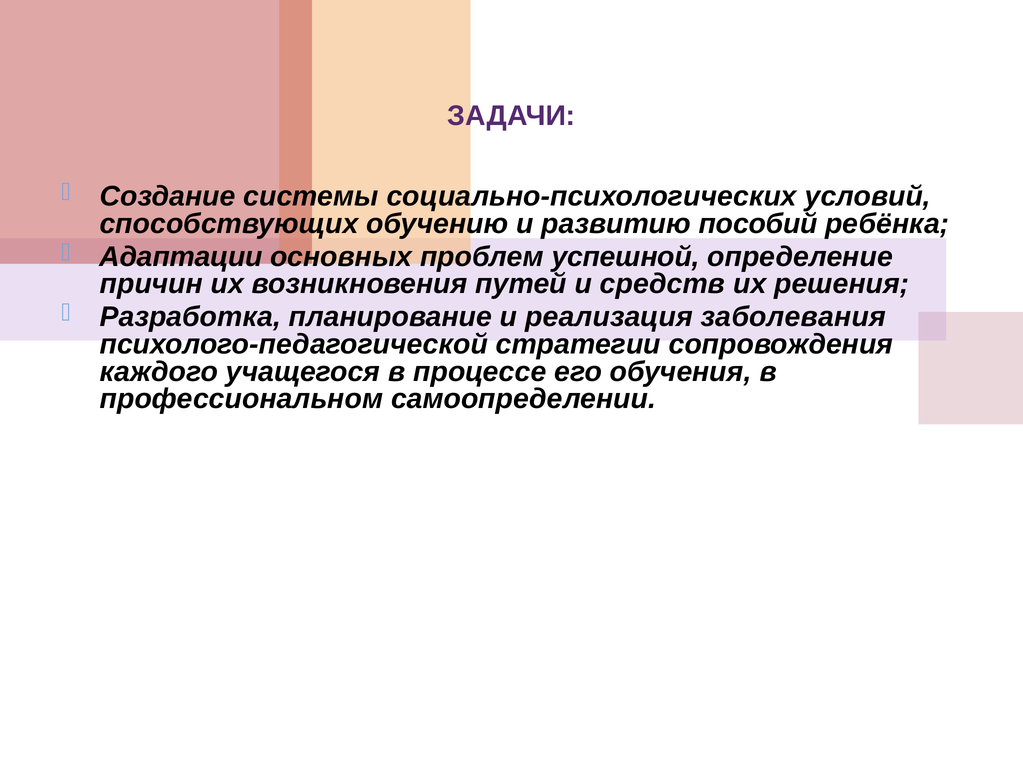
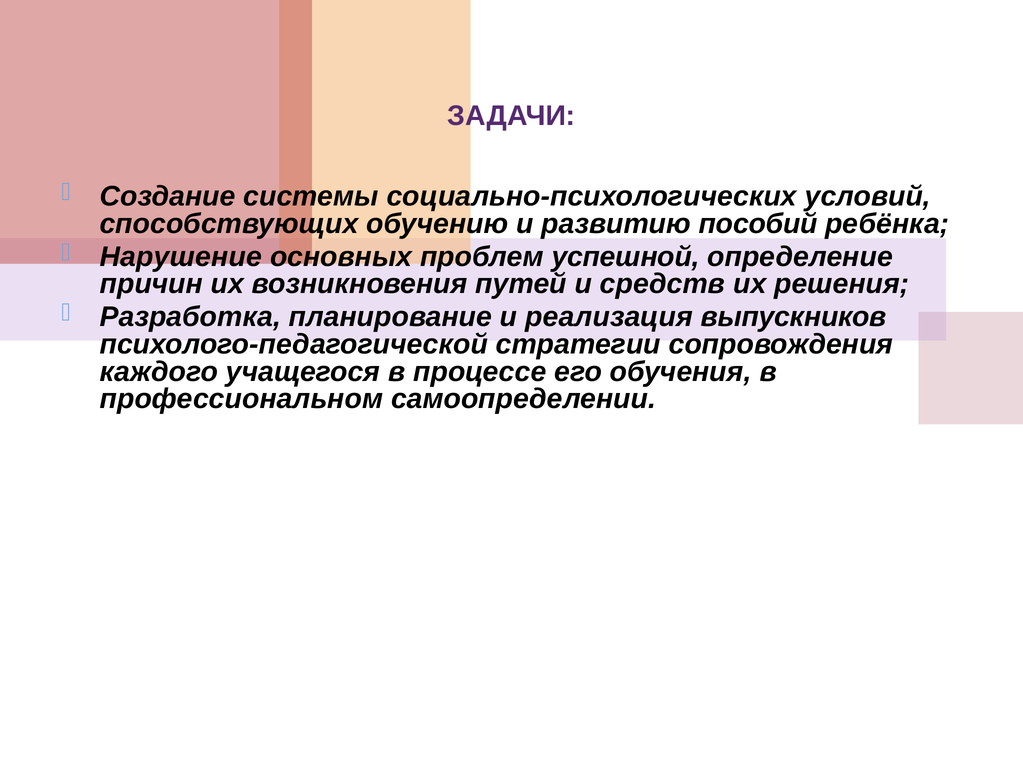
Адаптации: Адаптации -> Нарушение
заболевания: заболевания -> выпускников
